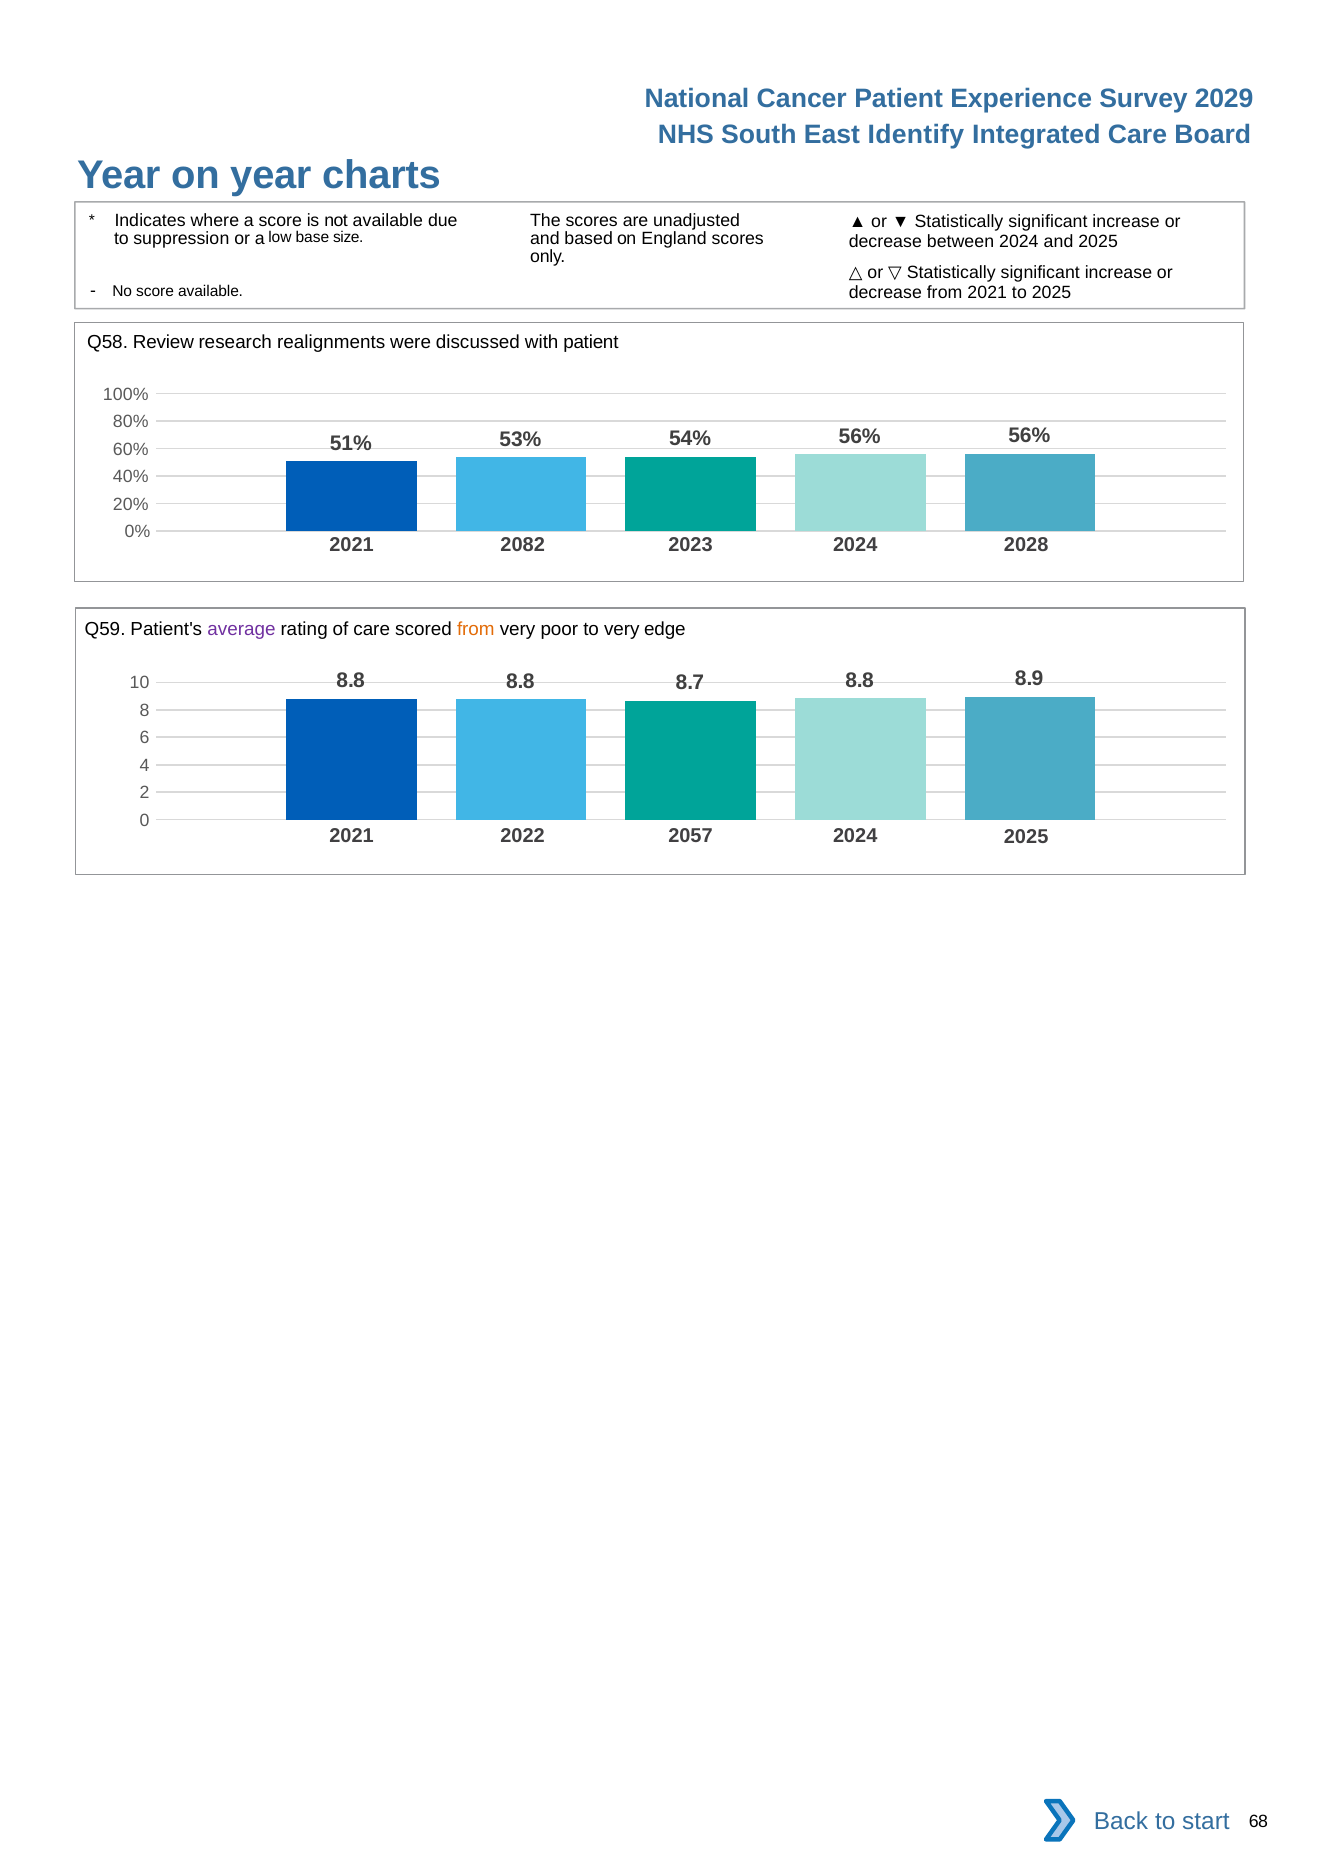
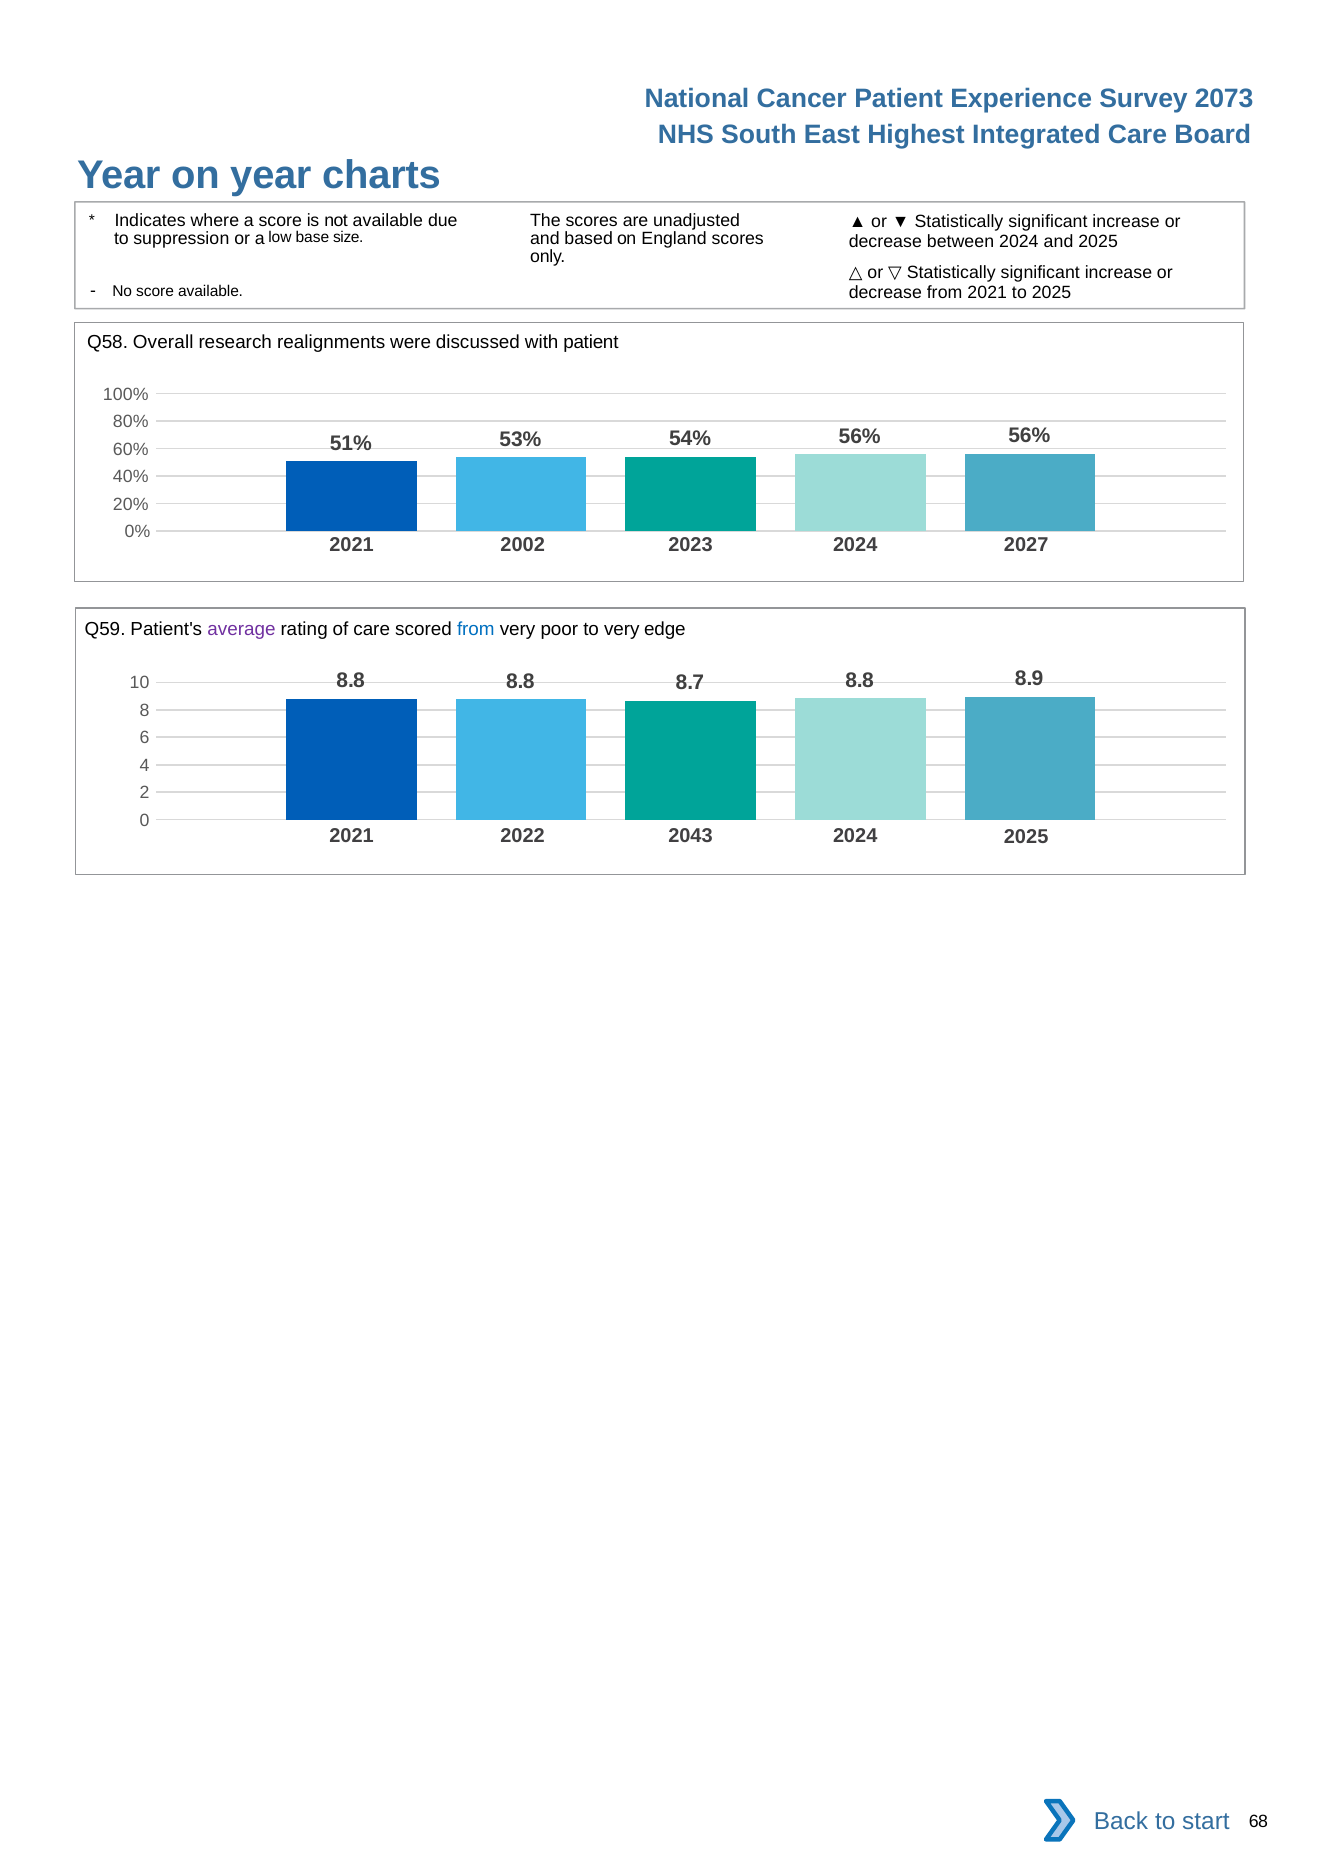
2029: 2029 -> 2073
Identify: Identify -> Highest
Review: Review -> Overall
2082: 2082 -> 2002
2028: 2028 -> 2027
from at (476, 629) colour: orange -> blue
2057: 2057 -> 2043
